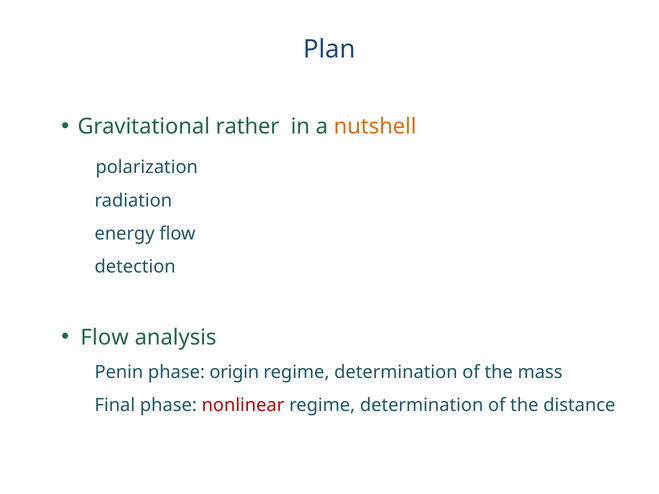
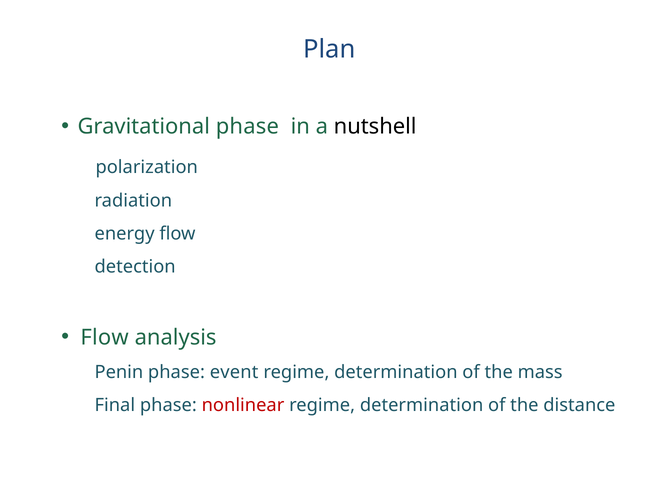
Gravitational rather: rather -> phase
nutshell colour: orange -> black
origin: origin -> event
